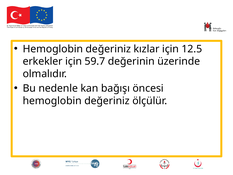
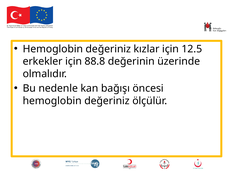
59.7: 59.7 -> 88.8
